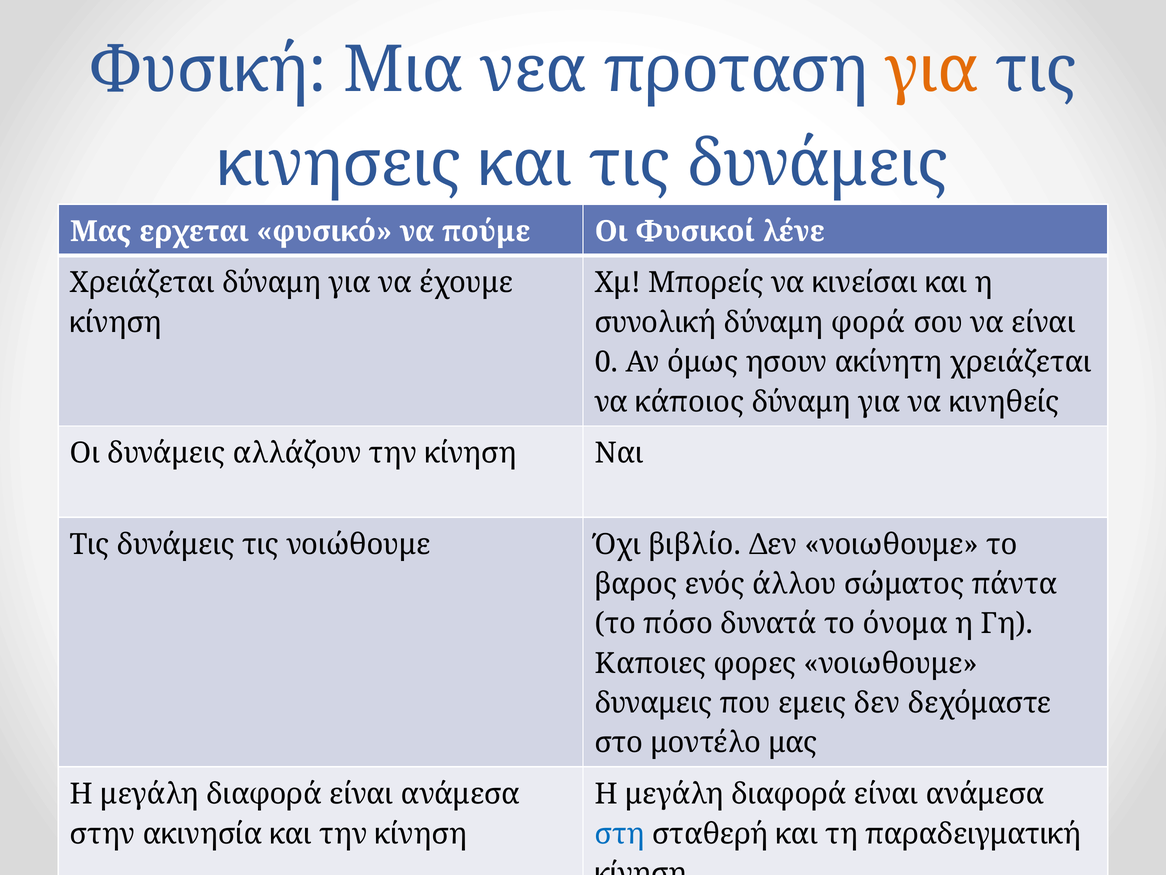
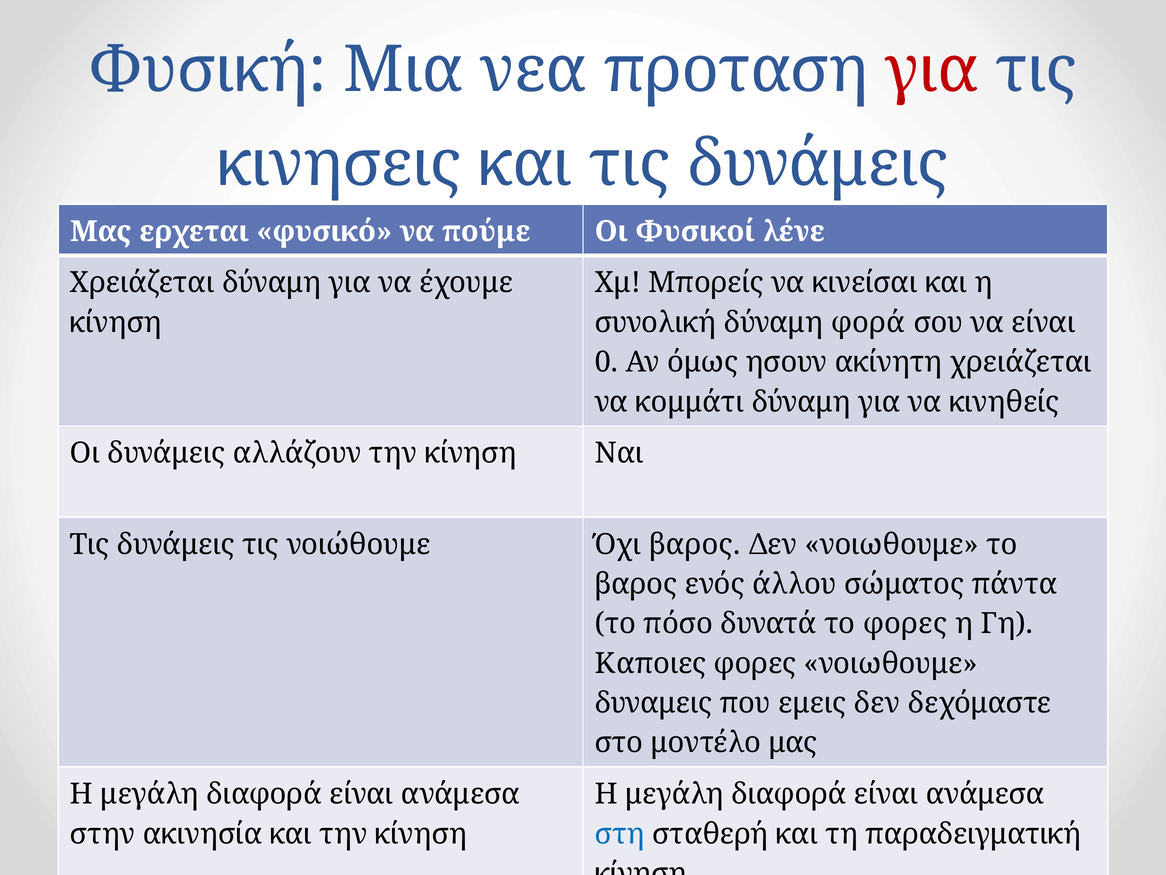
για at (932, 70) colour: orange -> red
κάποιος: κάποιος -> κομμάτι
Όχι βιβλίο: βιβλίο -> βαρος
το όνομα: όνομα -> φορες
